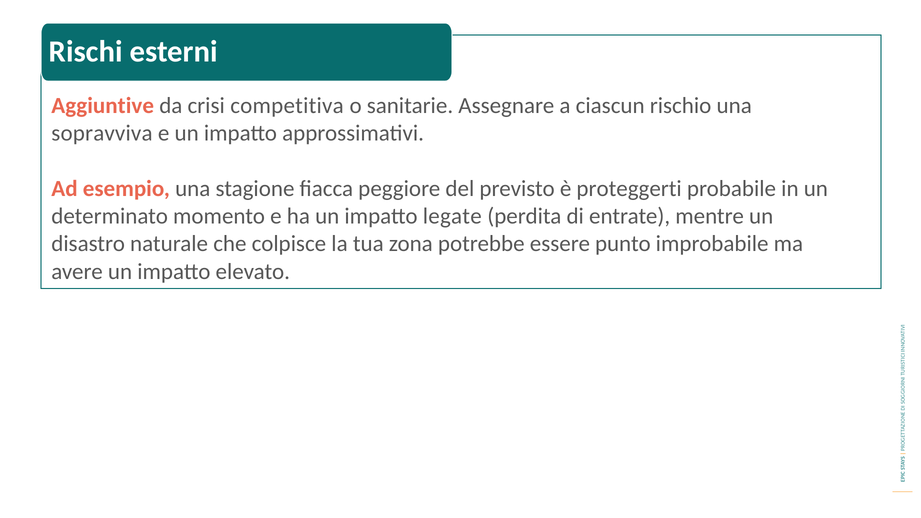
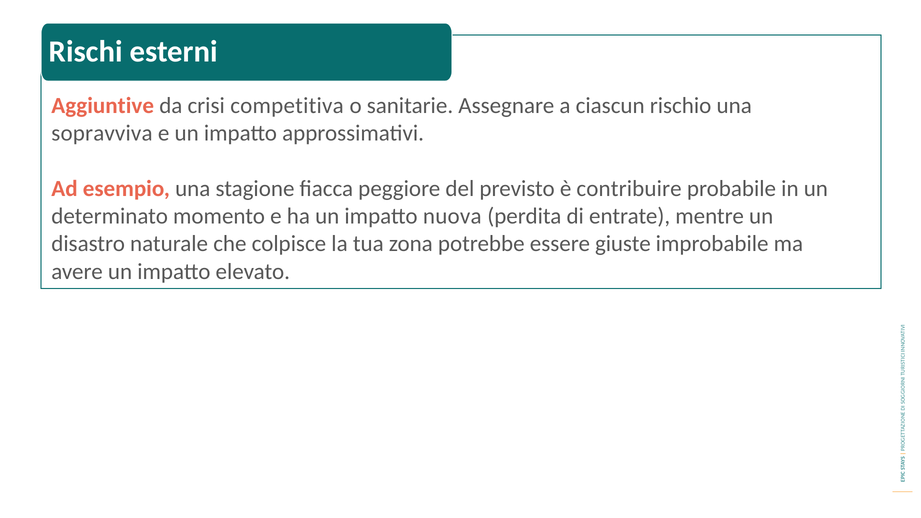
proteggerti: proteggerti -> contribuire
legate: legate -> nuova
punto: punto -> giuste
